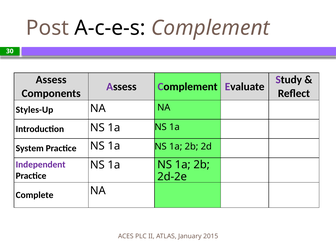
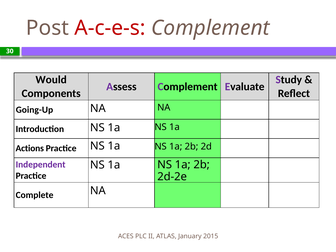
A-c-e-s colour: black -> red
Assess at (51, 80): Assess -> Would
Styles-Up: Styles-Up -> Going-Up
System: System -> Actions
